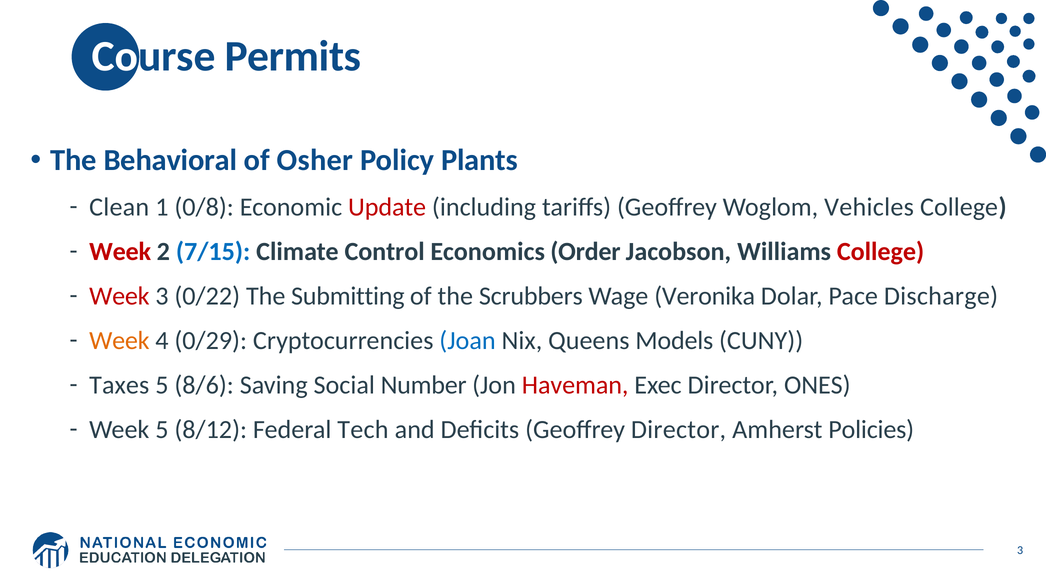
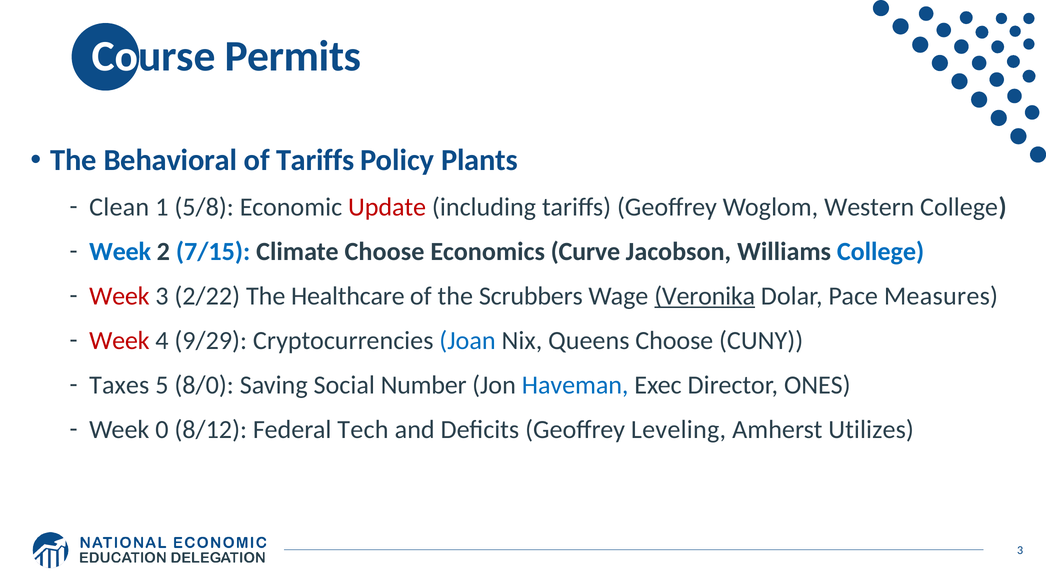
of Osher: Osher -> Tariffs
0/8: 0/8 -> 5/8
Vehicles: Vehicles -> Western
Week at (120, 252) colour: red -> blue
Climate Control: Control -> Choose
Order: Order -> Curve
College at (881, 252) colour: red -> blue
0/22: 0/22 -> 2/22
Submitting: Submitting -> Healthcare
Veronika underline: none -> present
Discharge: Discharge -> Measures
Week at (119, 341) colour: orange -> red
0/29: 0/29 -> 9/29
Queens Models: Models -> Choose
8/6: 8/6 -> 8/0
Haveman colour: red -> blue
Week 5: 5 -> 0
Geoffrey Director: Director -> Leveling
Policies: Policies -> Utilizes
